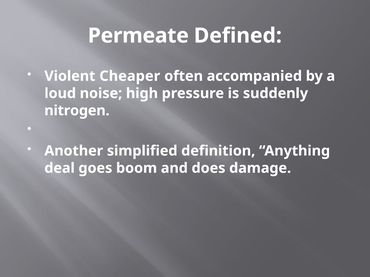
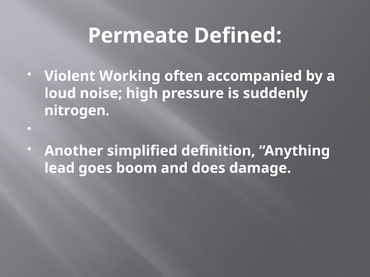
Cheaper: Cheaper -> Working
deal: deal -> lead
